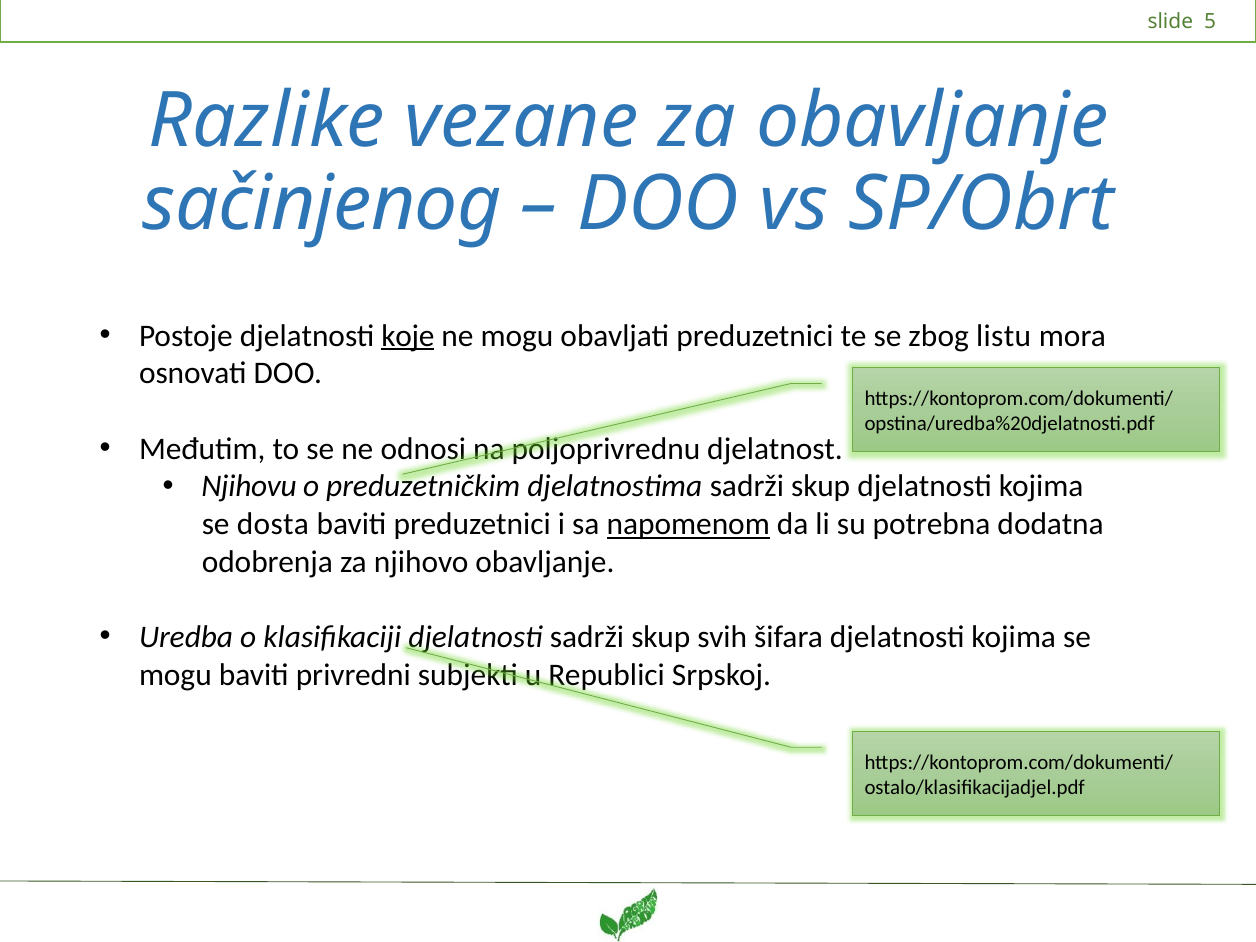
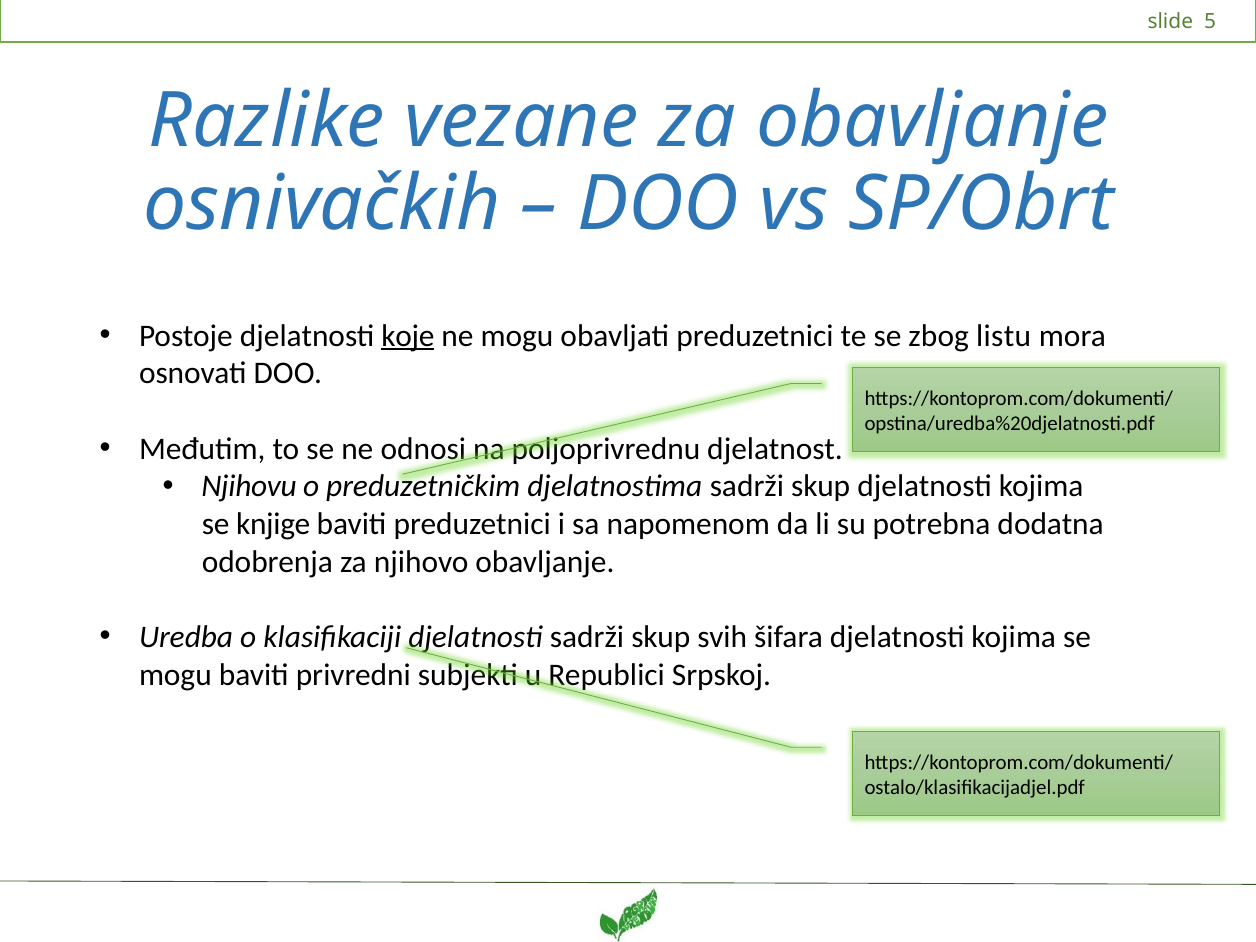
sačinjenog: sačinjenog -> osnivačkih
dosta: dosta -> knjige
napomenom underline: present -> none
